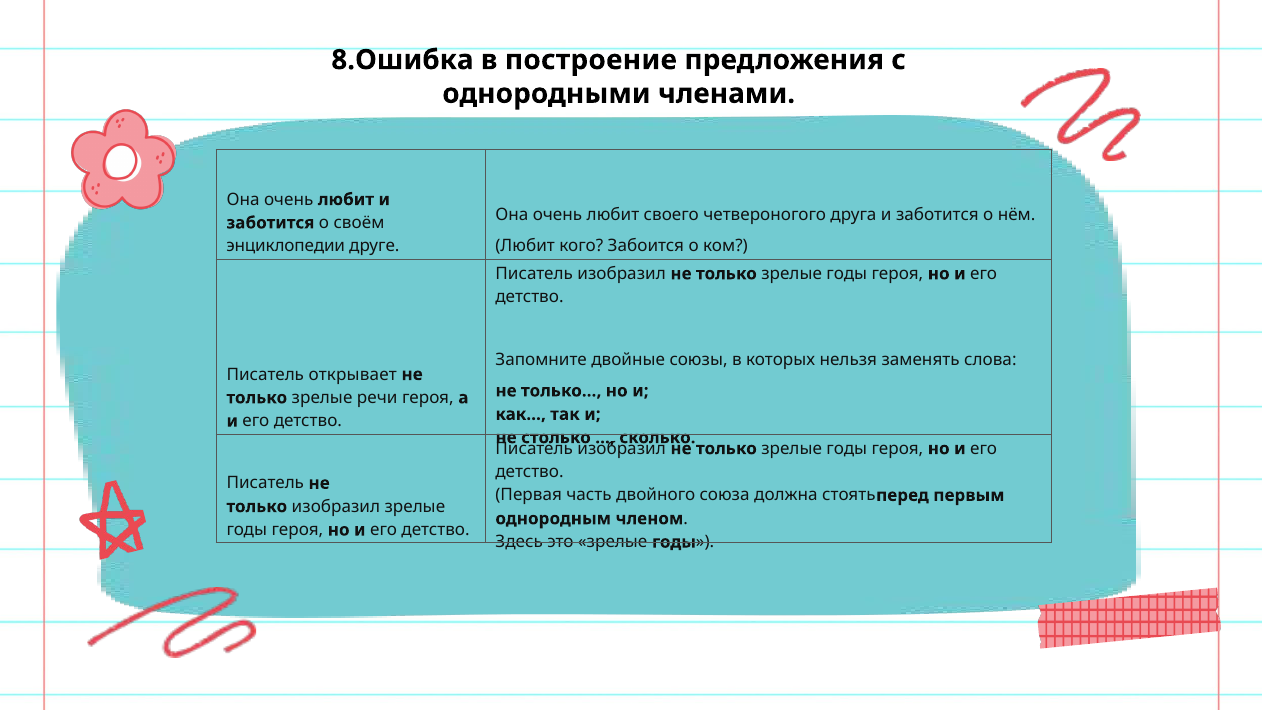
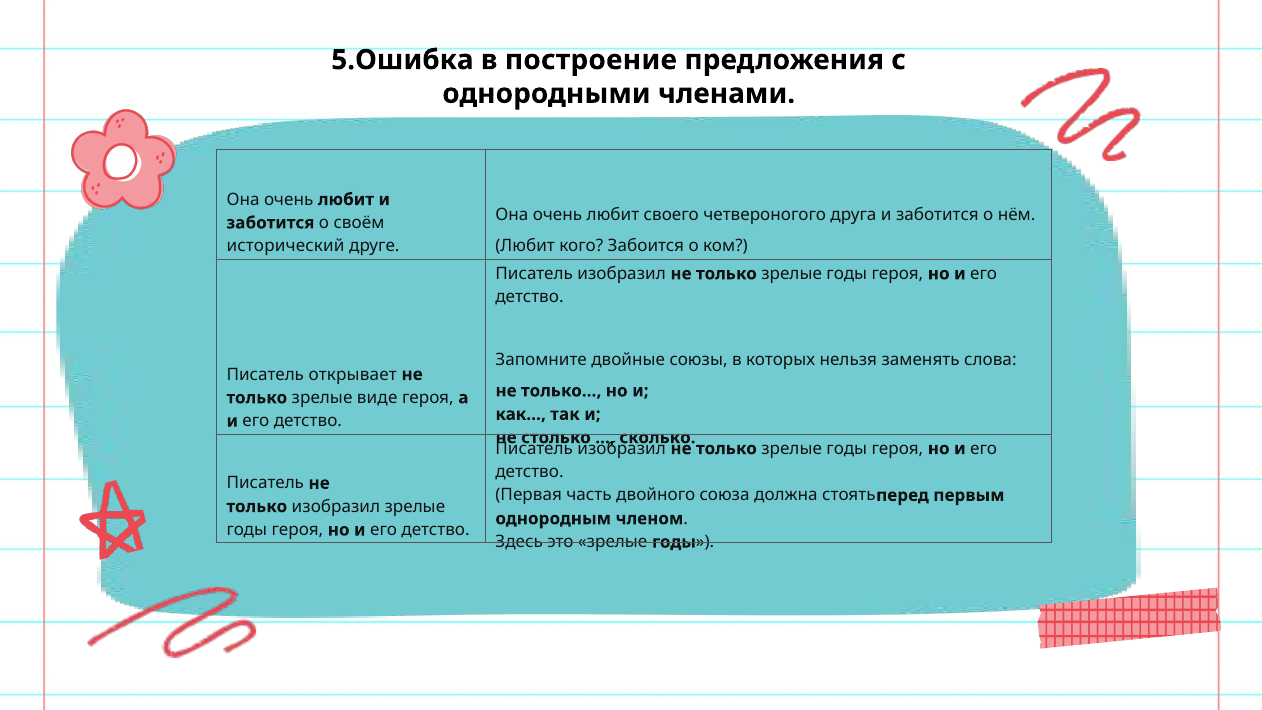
8.Ошибка: 8.Ошибка -> 5.Ошибка
энциклопедии: энциклопедии -> исторический
речи: речи -> виде
